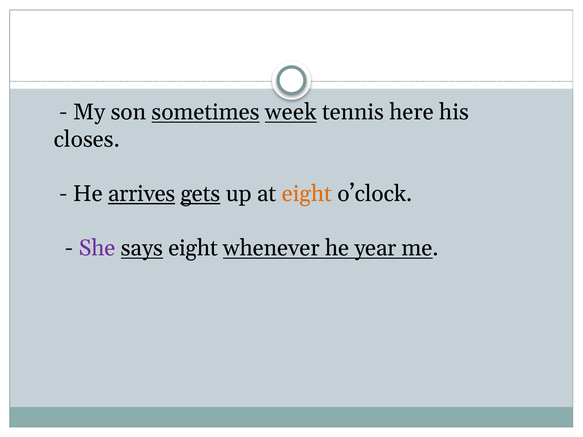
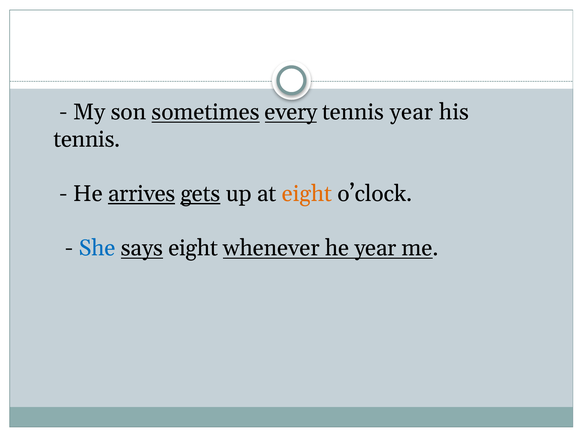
week: week -> every
tennis here: here -> year
closes at (87, 139): closes -> tennis
She colour: purple -> blue
